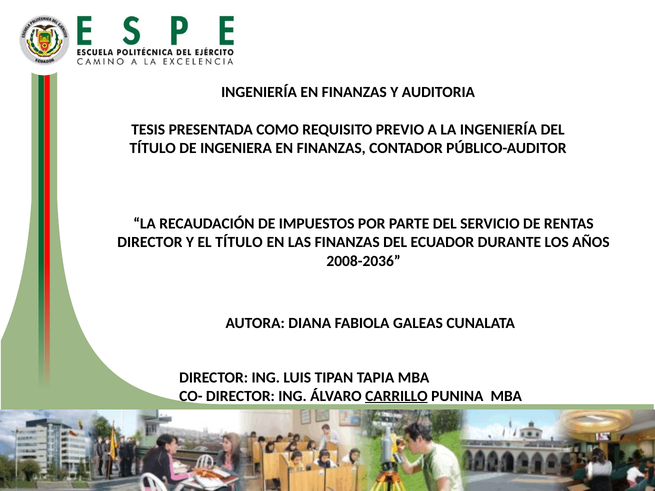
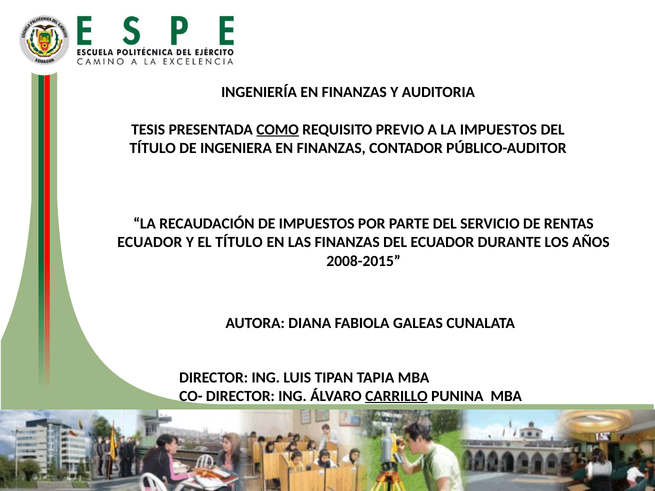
COMO underline: none -> present
LA INGENIERÍA: INGENIERÍA -> IMPUESTOS
DIRECTOR at (150, 243): DIRECTOR -> ECUADOR
2008-2036: 2008-2036 -> 2008-2015
